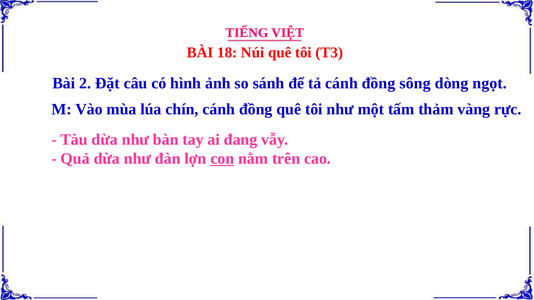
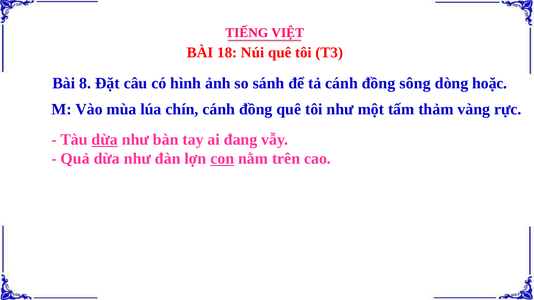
2: 2 -> 8
ngọt: ngọt -> hoặc
dừa at (105, 140) underline: none -> present
